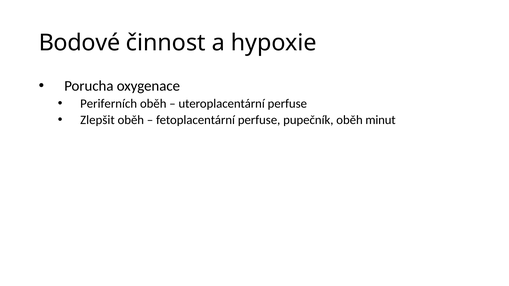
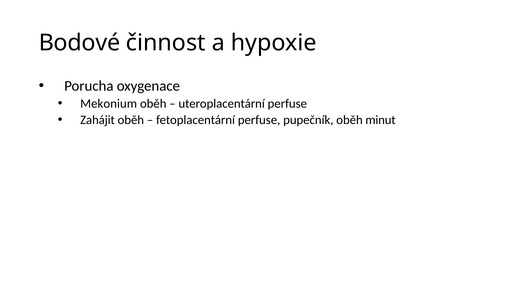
Periferních: Periferních -> Mekonium
Zlepšit: Zlepšit -> Zahájit
